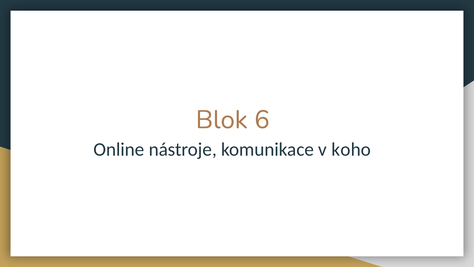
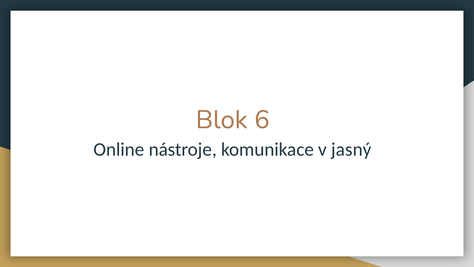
koho: koho -> jasný
